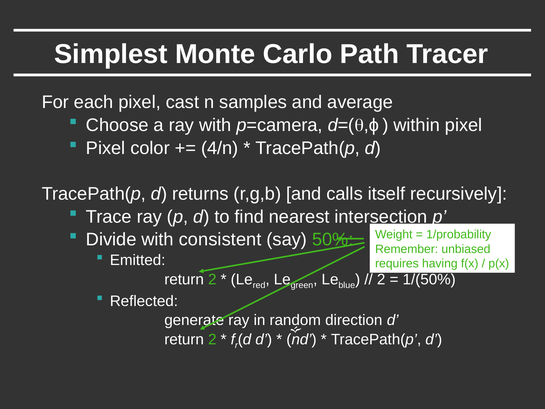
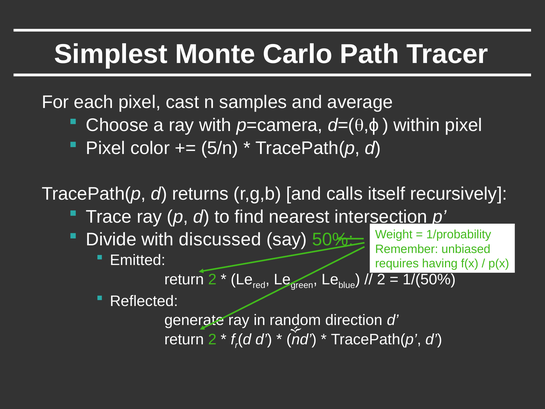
4/n: 4/n -> 5/n
consistent: consistent -> discussed
